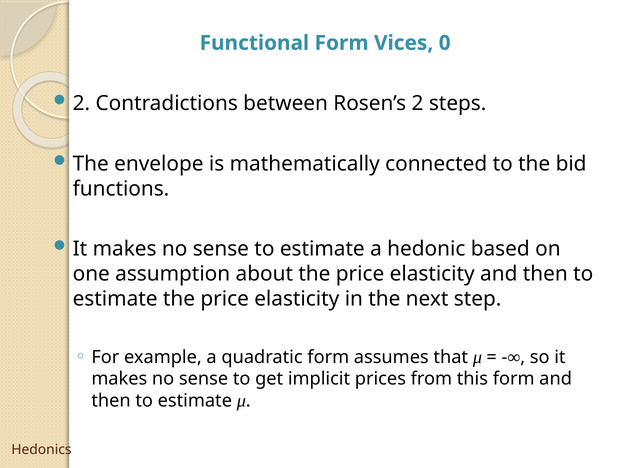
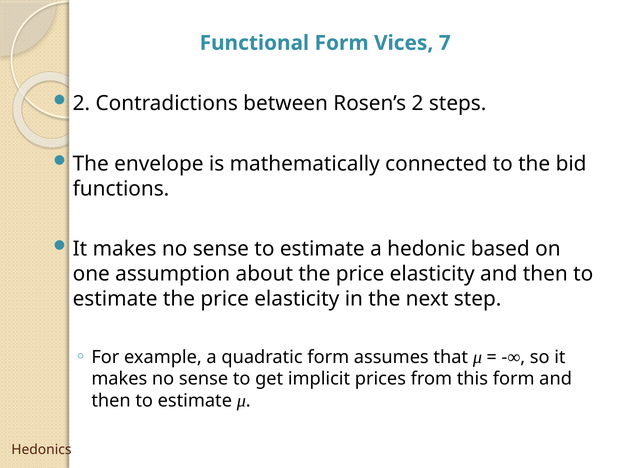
0: 0 -> 7
